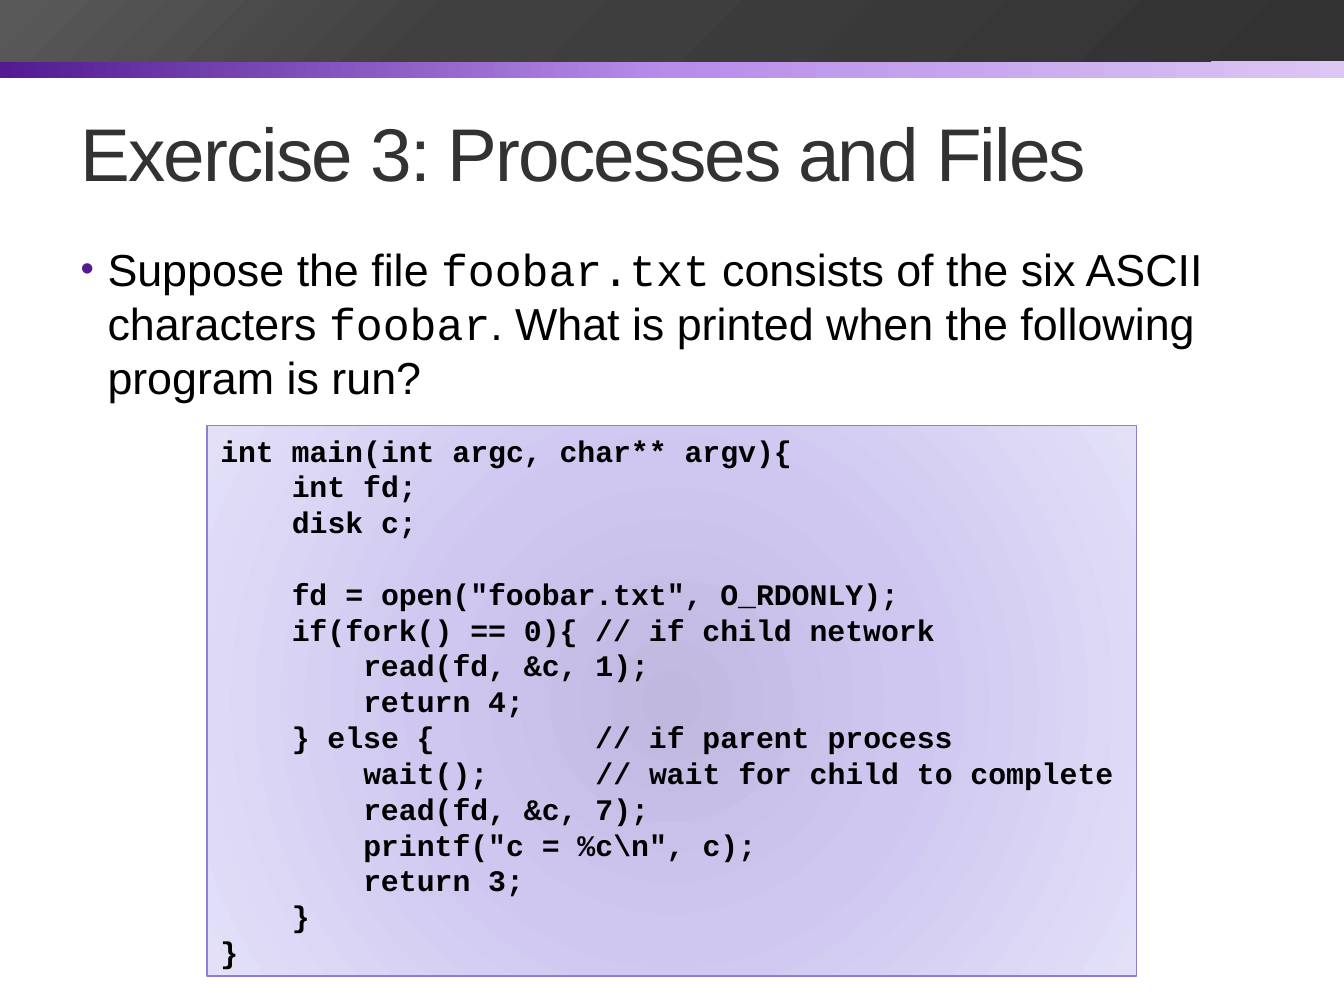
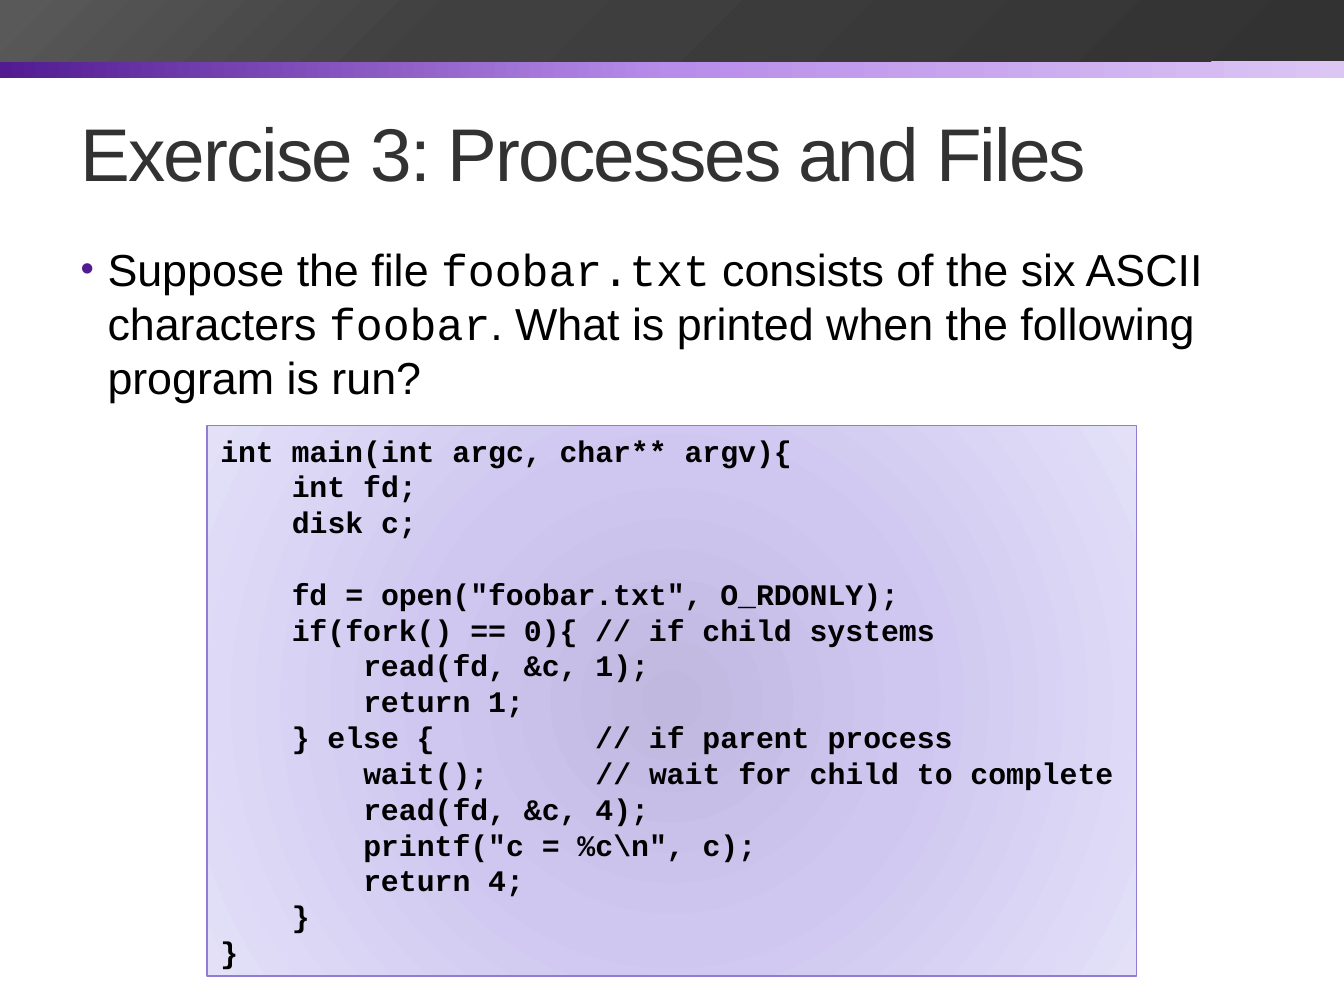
network: network -> systems
return 4: 4 -> 1
&c 7: 7 -> 4
return 3: 3 -> 4
